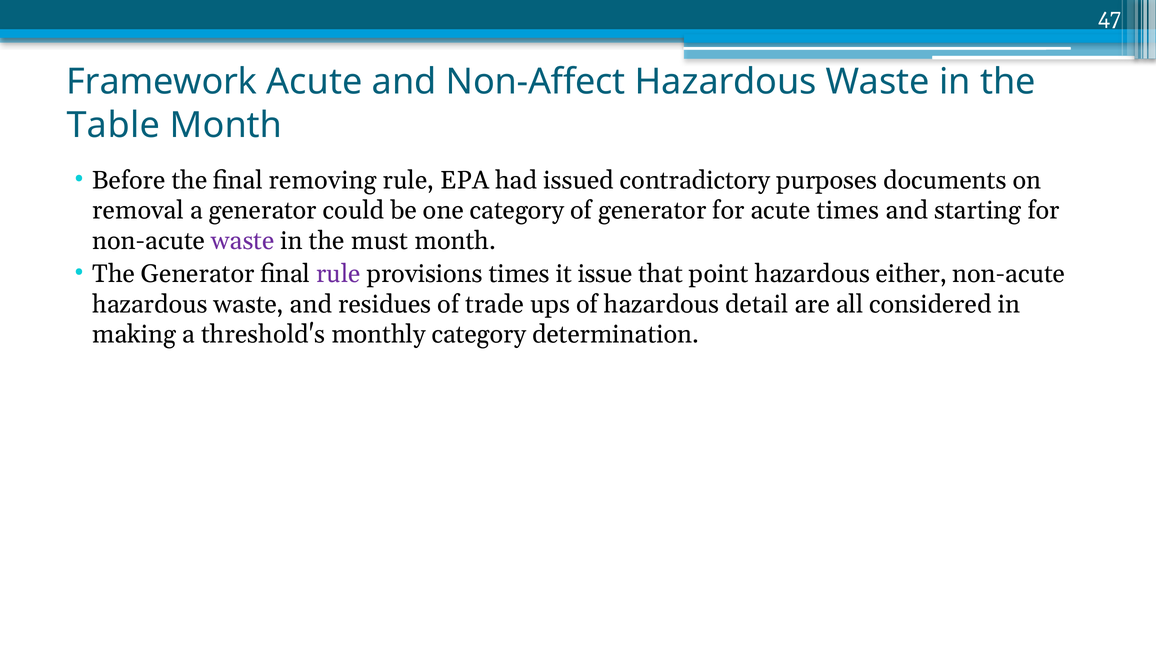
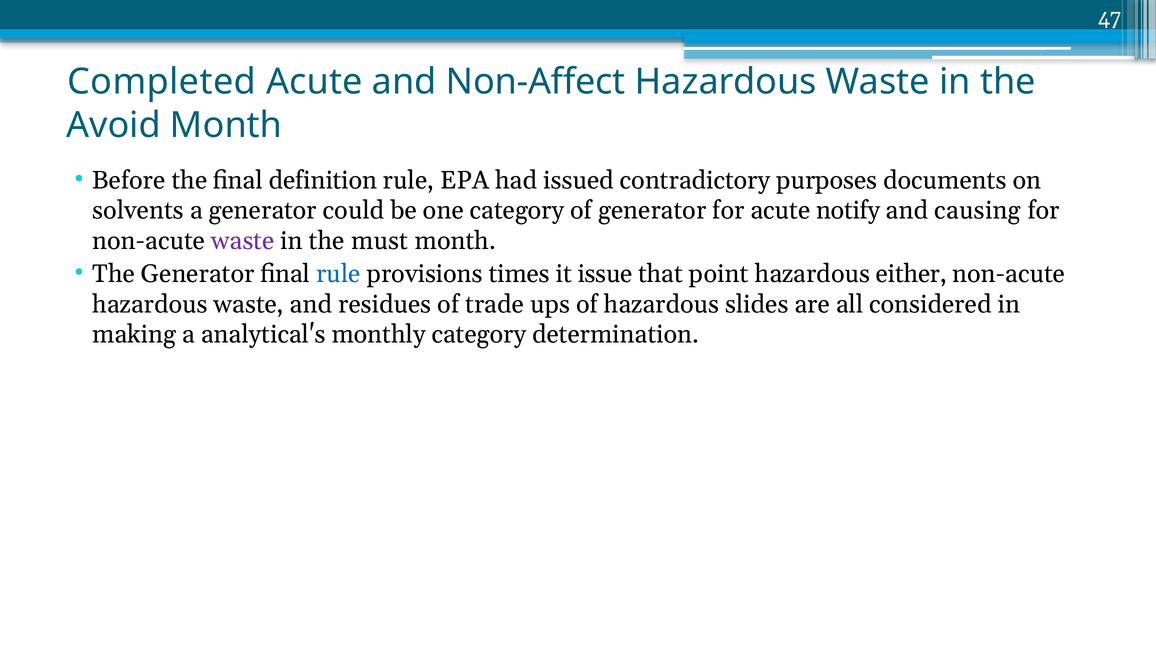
Framework: Framework -> Completed
Table: Table -> Avoid
removing: removing -> definition
removal: removal -> solvents
acute times: times -> notify
starting: starting -> causing
rule at (338, 274) colour: purple -> blue
detail: detail -> slides
threshold's: threshold's -> analytical's
